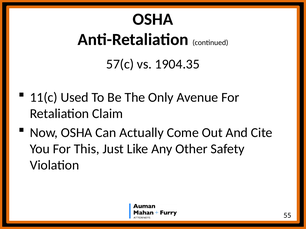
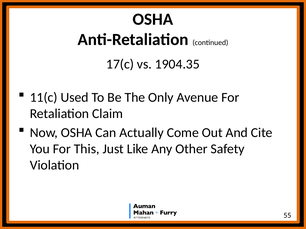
57(c: 57(c -> 17(c
